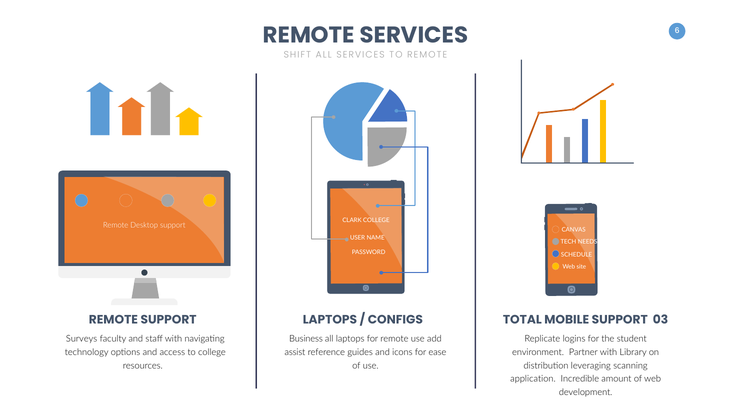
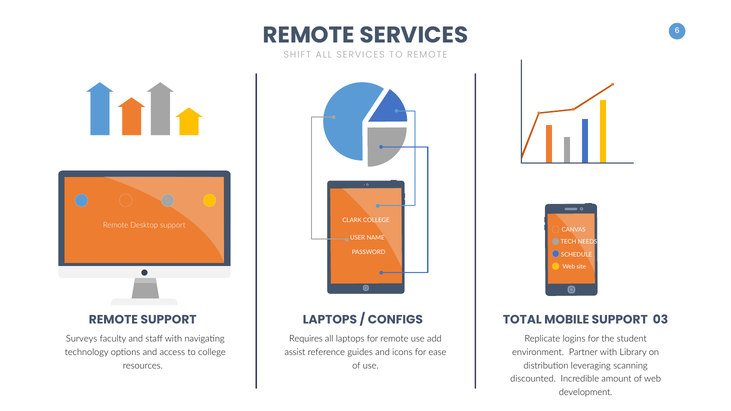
Business: Business -> Requires
application: application -> discounted
